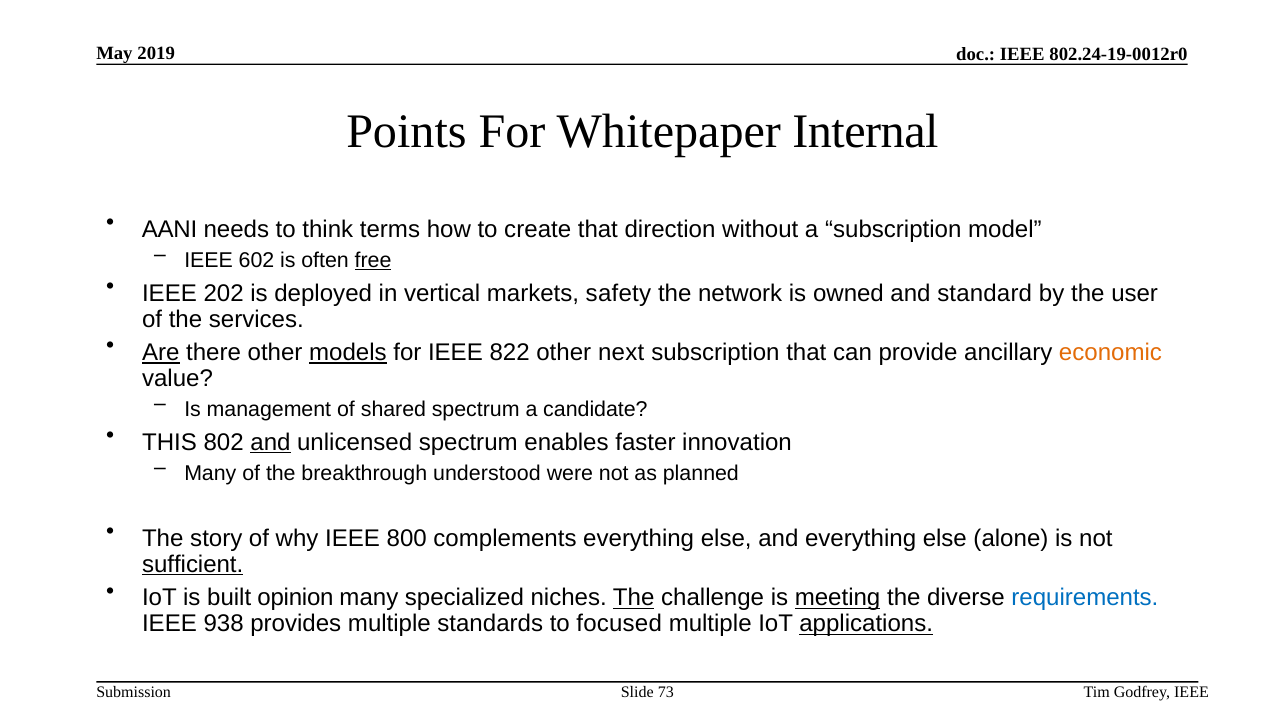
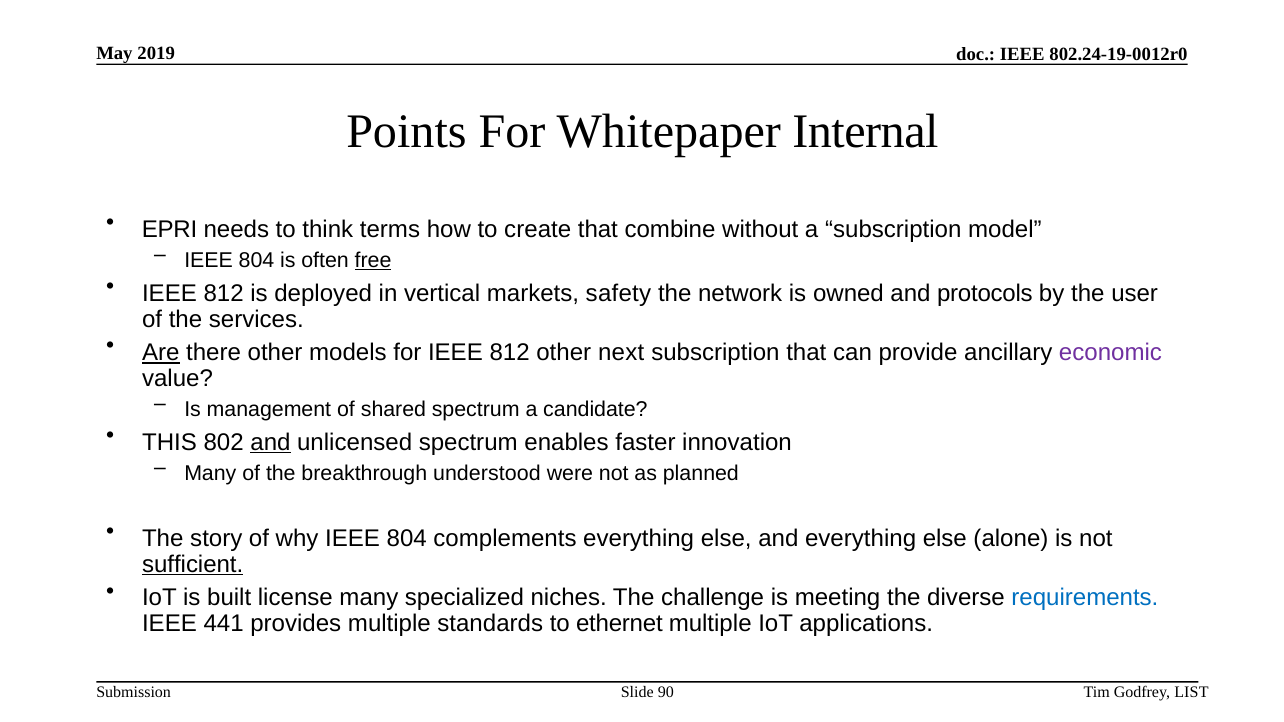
AANI: AANI -> EPRI
direction: direction -> combine
602 at (256, 261): 602 -> 804
202 at (224, 293): 202 -> 812
standard: standard -> protocols
models underline: present -> none
for IEEE 822: 822 -> 812
economic colour: orange -> purple
why IEEE 800: 800 -> 804
opinion: opinion -> license
The at (634, 598) underline: present -> none
meeting underline: present -> none
938: 938 -> 441
focused: focused -> ethernet
applications underline: present -> none
73: 73 -> 90
Godfrey IEEE: IEEE -> LIST
